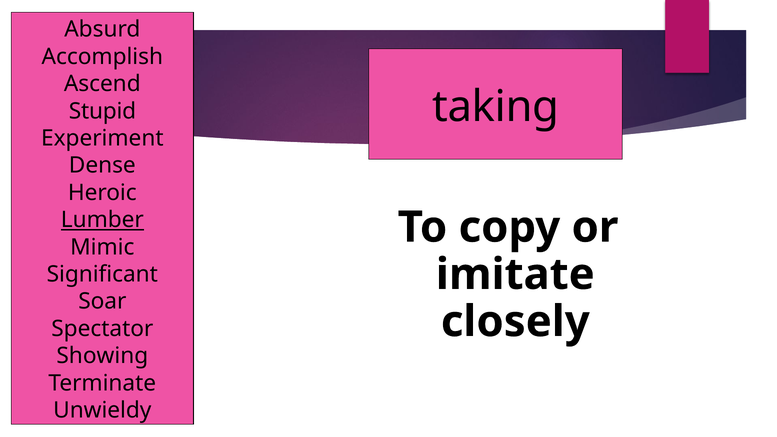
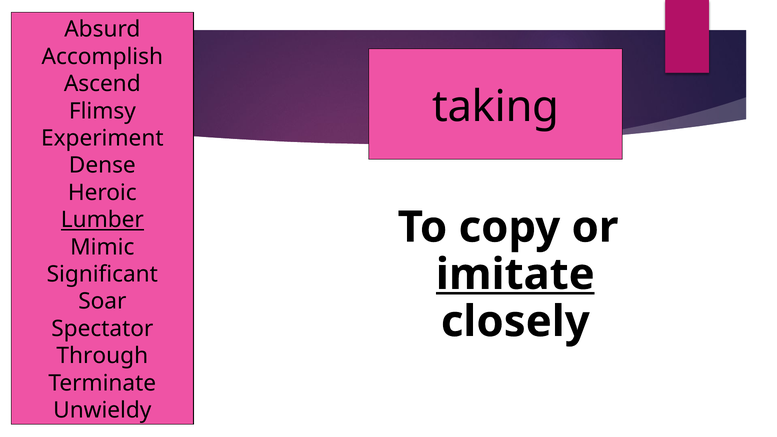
Stupid: Stupid -> Flimsy
imitate underline: none -> present
Showing: Showing -> Through
